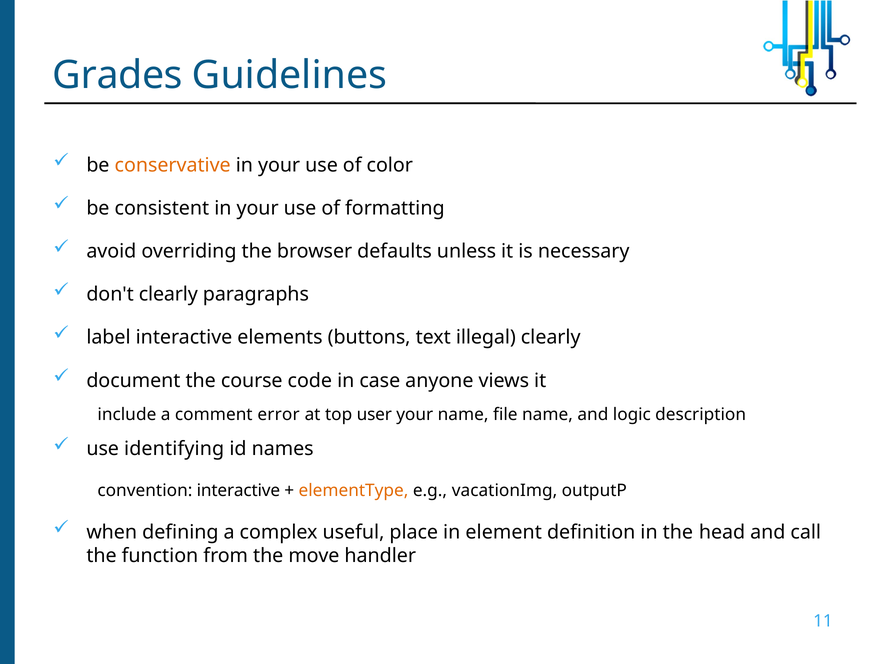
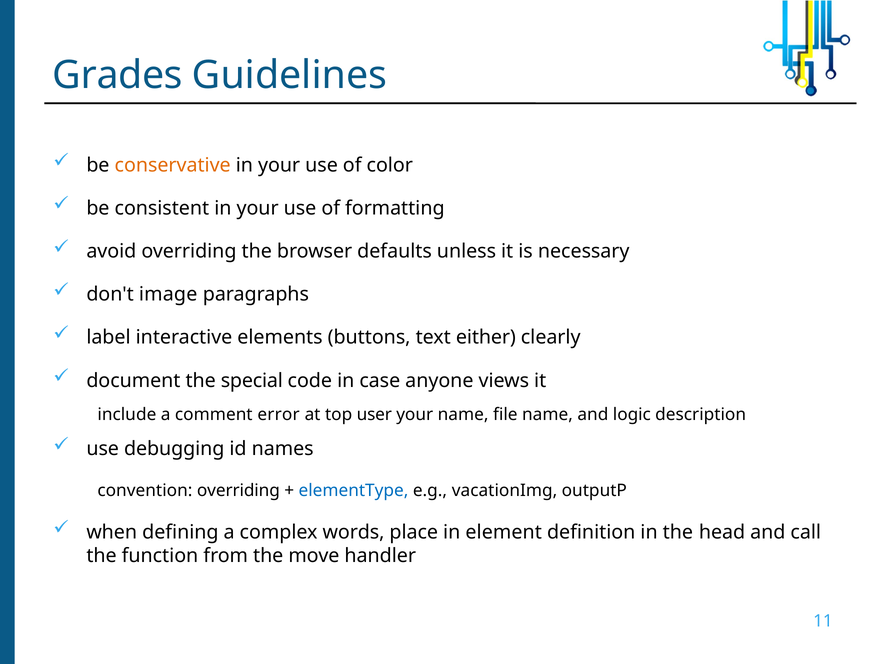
don't clearly: clearly -> image
illegal: illegal -> either
course: course -> special
identifying: identifying -> debugging
convention interactive: interactive -> overriding
elementType colour: orange -> blue
useful: useful -> words
